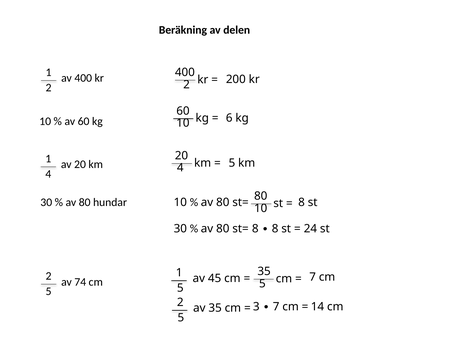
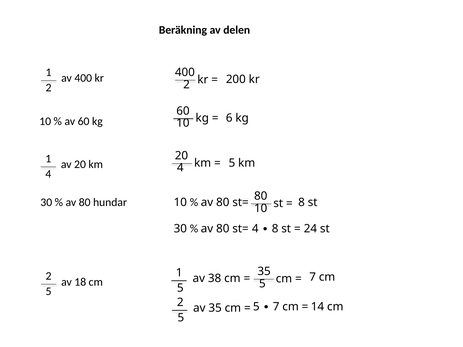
st= 8: 8 -> 4
45: 45 -> 38
74: 74 -> 18
3 at (256, 307): 3 -> 5
